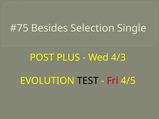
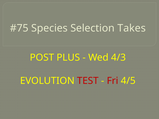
Besides: Besides -> Species
Single: Single -> Takes
TEST colour: black -> red
